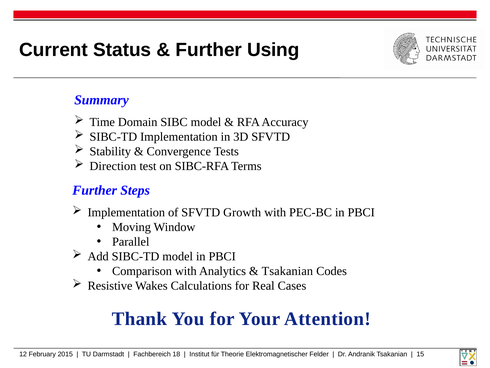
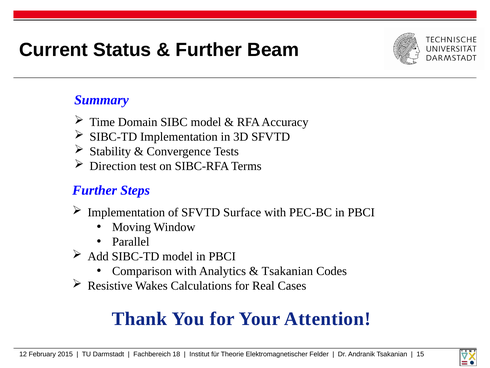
Using: Using -> Beam
Growth: Growth -> Surface
